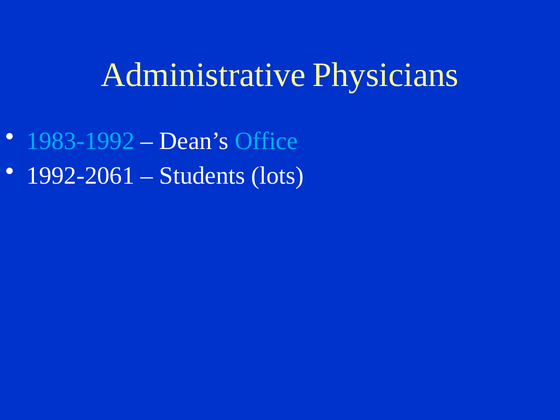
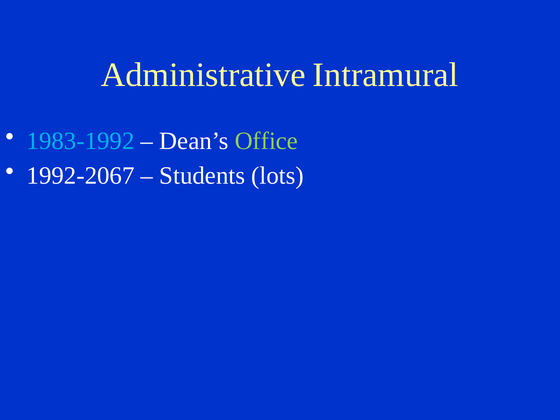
Physicians: Physicians -> Intramural
Office colour: light blue -> light green
1992-2061: 1992-2061 -> 1992-2067
